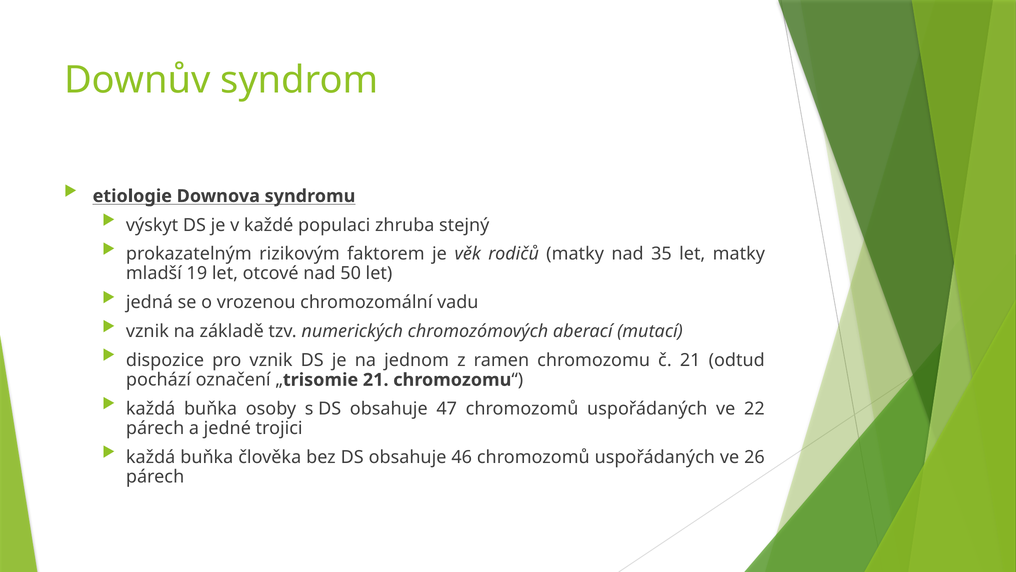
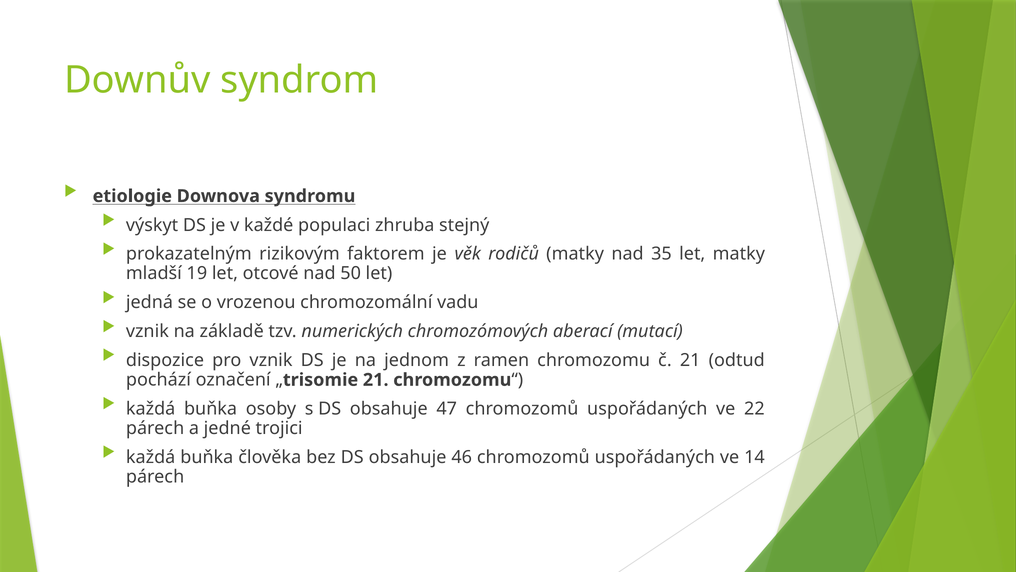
26: 26 -> 14
